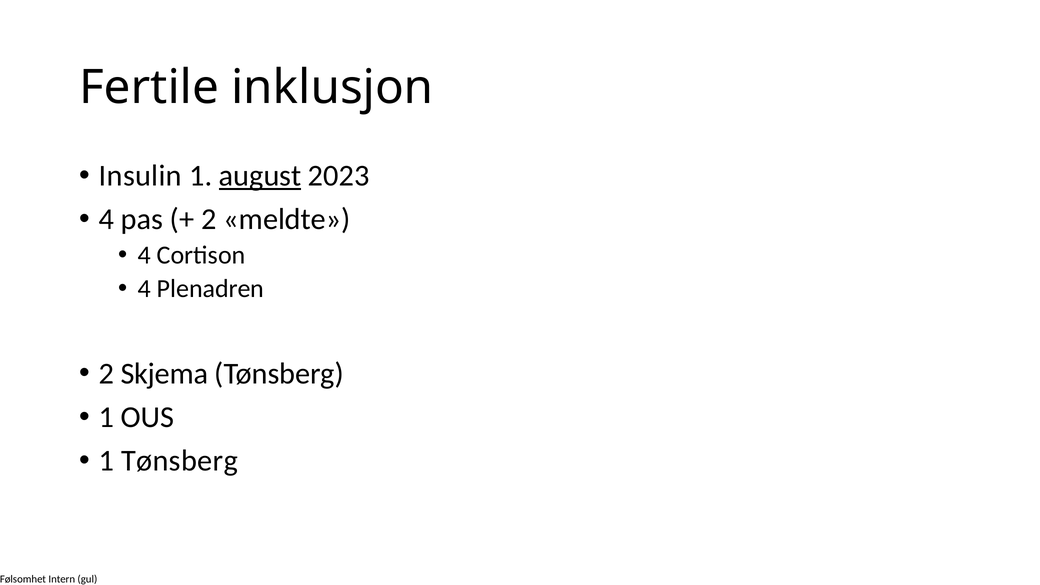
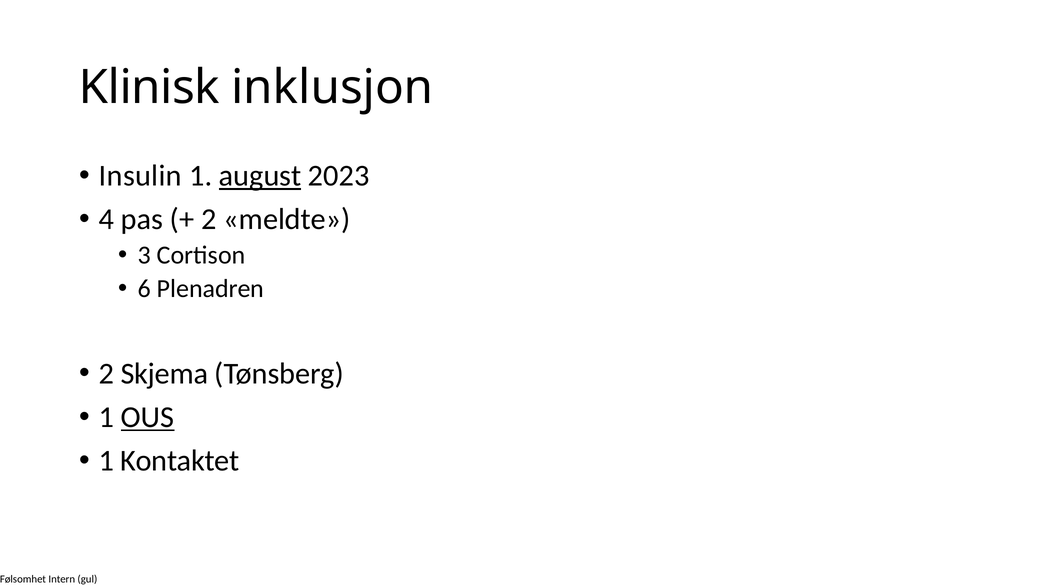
Fertile: Fertile -> Klinisk
4 at (144, 255): 4 -> 3
4 at (144, 289): 4 -> 6
OUS underline: none -> present
1 Tønsberg: Tønsberg -> Kontaktet
